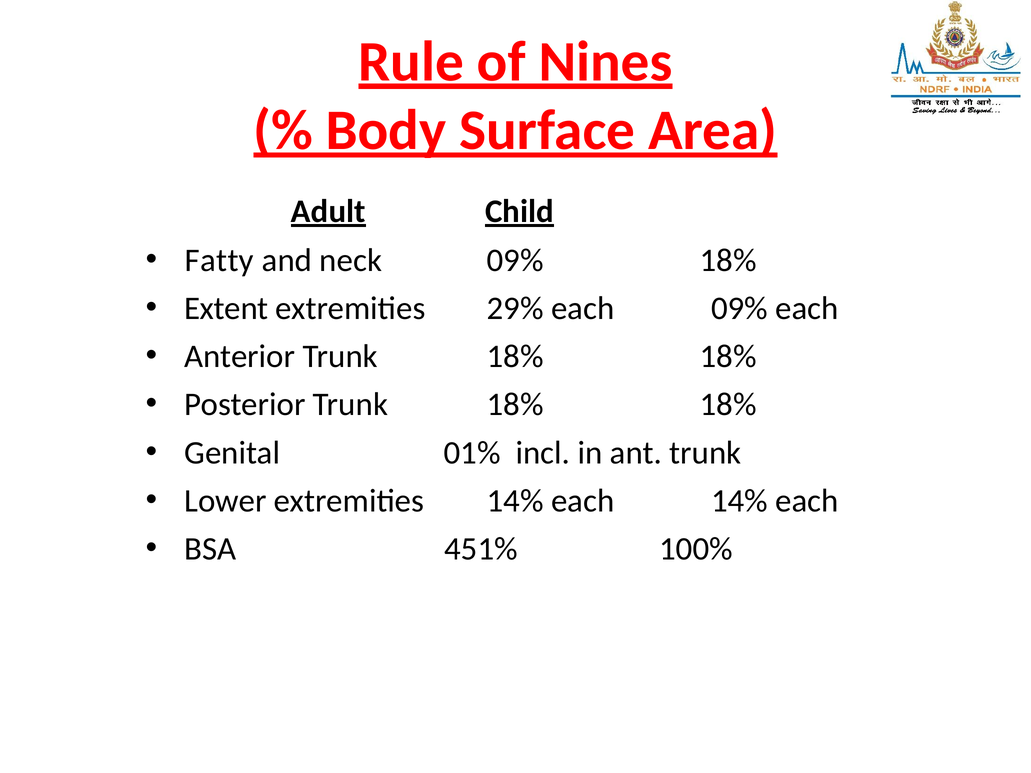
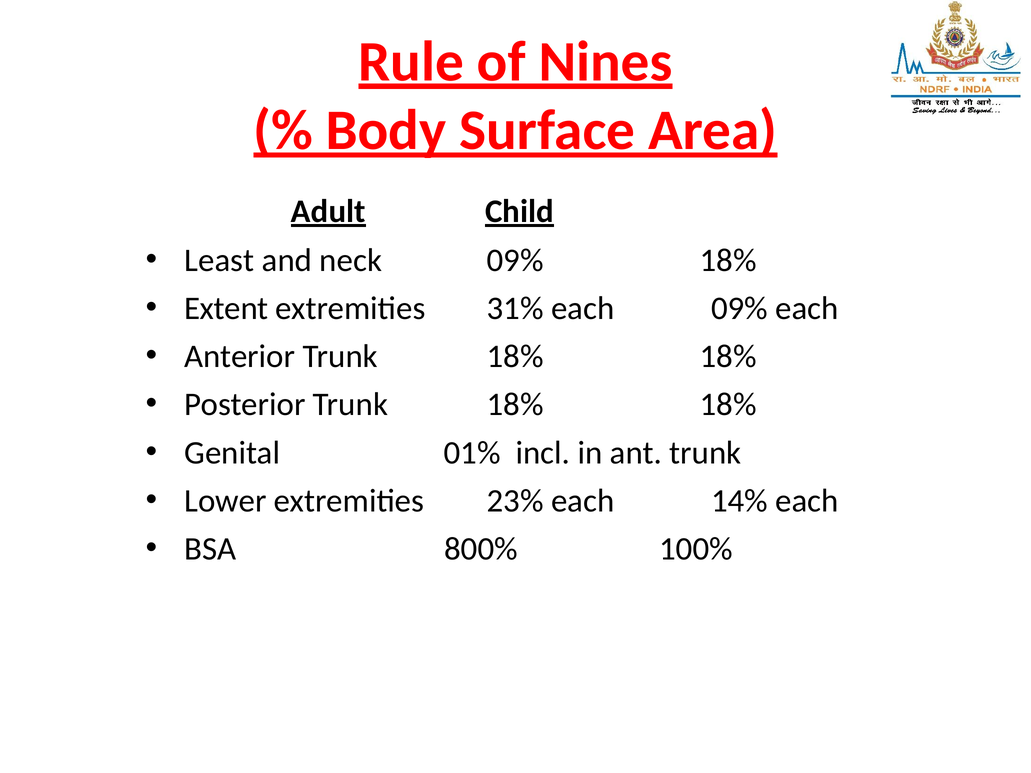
Fatty: Fatty -> Least
29%: 29% -> 31%
extremities 14%: 14% -> 23%
451%: 451% -> 800%
